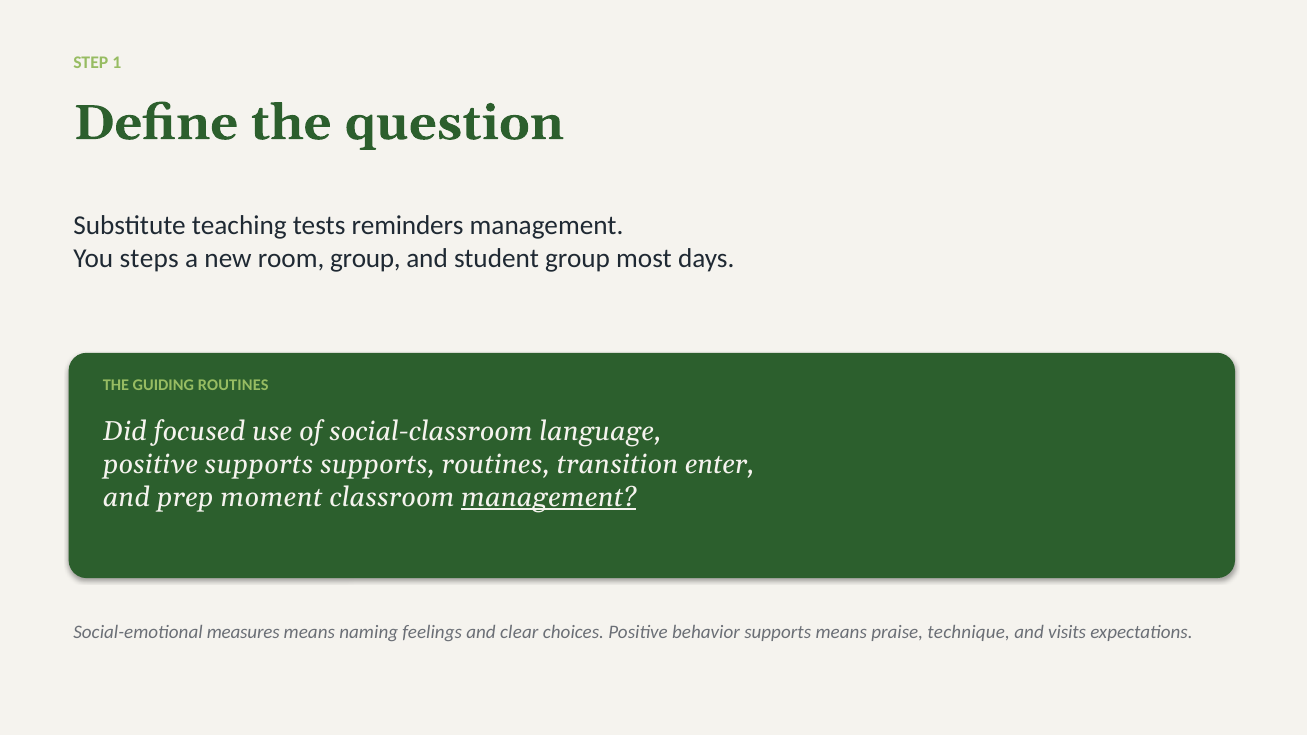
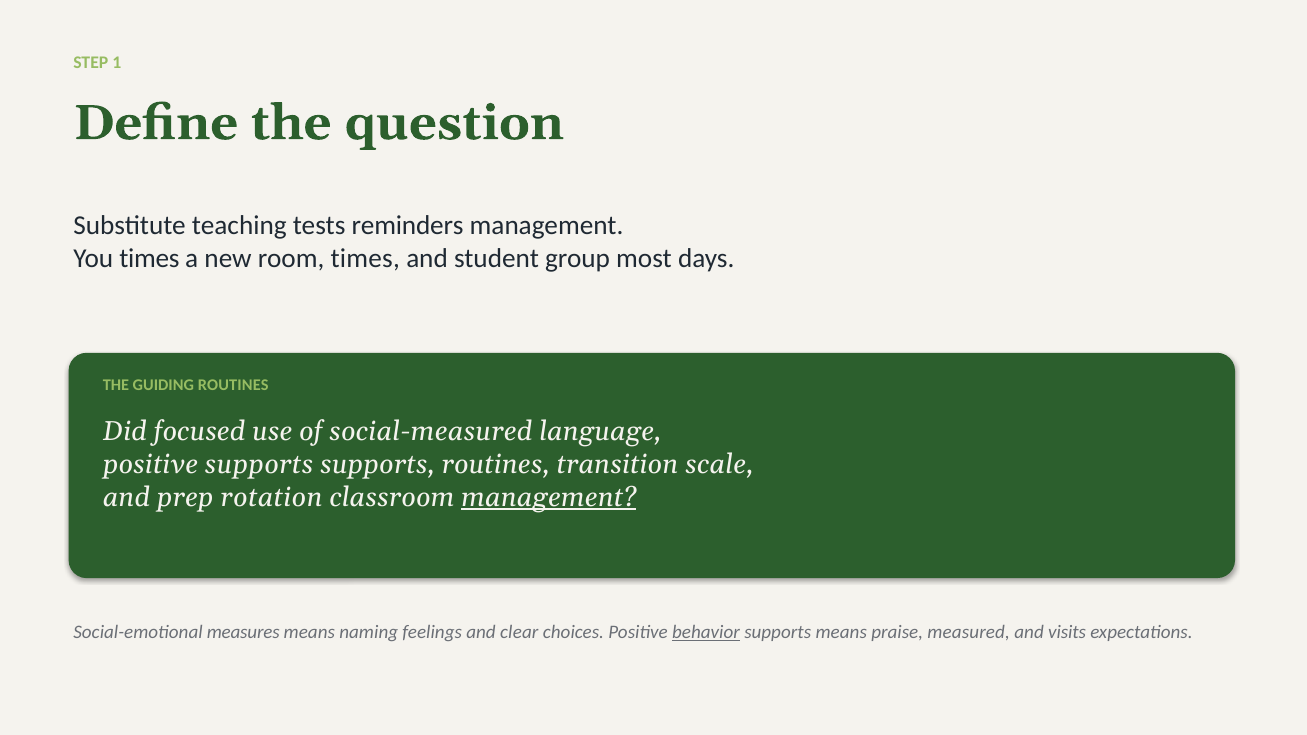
You steps: steps -> times
room group: group -> times
social-classroom: social-classroom -> social-measured
enter: enter -> scale
moment: moment -> rotation
behavior underline: none -> present
technique: technique -> measured
